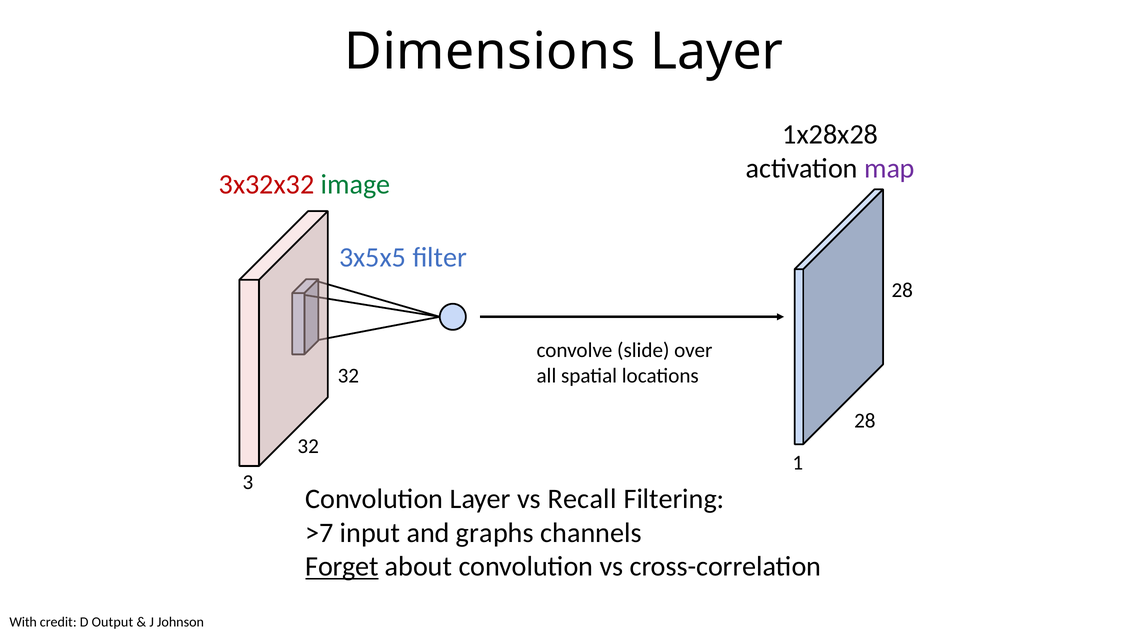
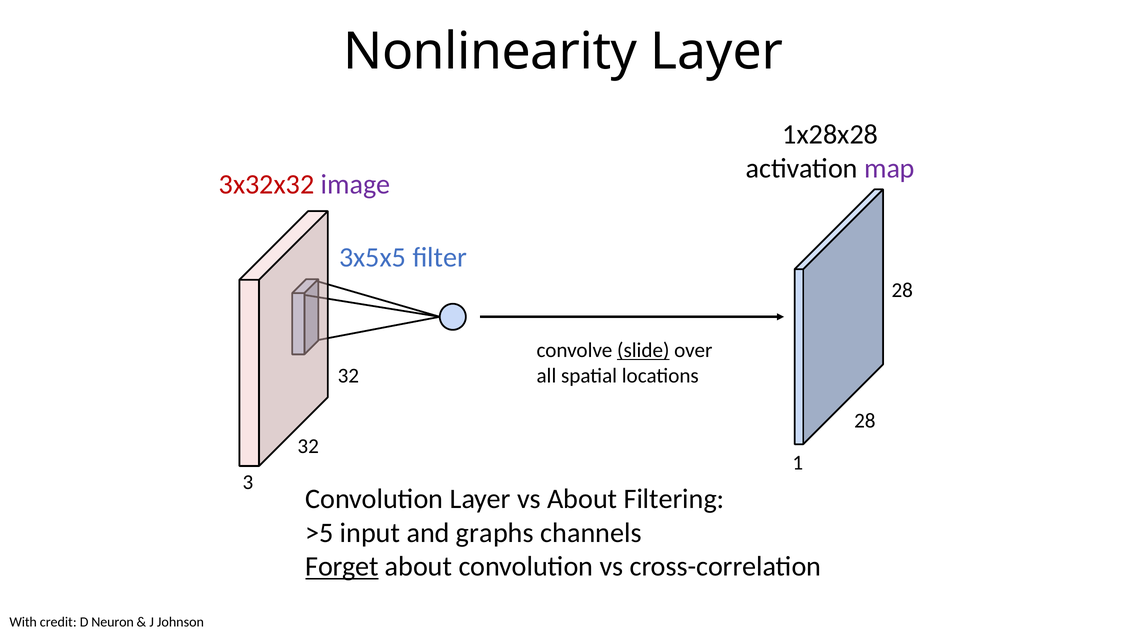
Dimensions: Dimensions -> Nonlinearity
image colour: green -> purple
slide underline: none -> present
vs Recall: Recall -> About
>7: >7 -> >5
Output: Output -> Neuron
